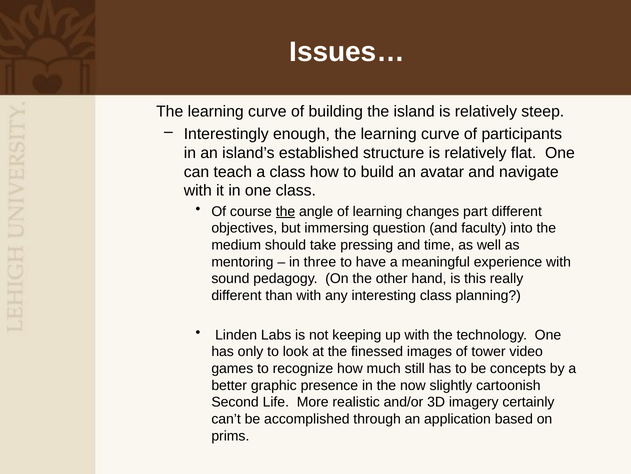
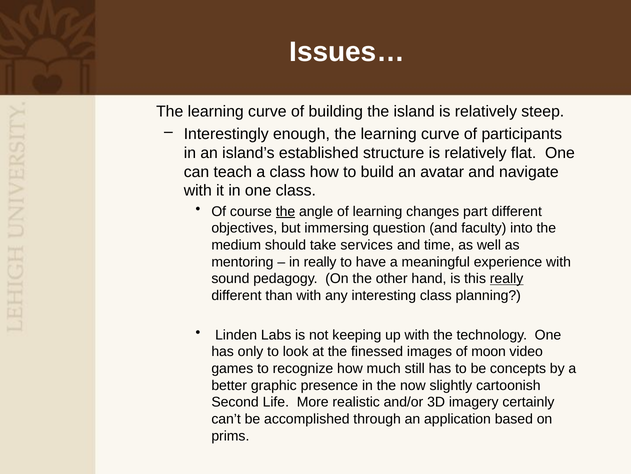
pressing: pressing -> services
in three: three -> really
really at (507, 278) underline: none -> present
tower: tower -> moon
